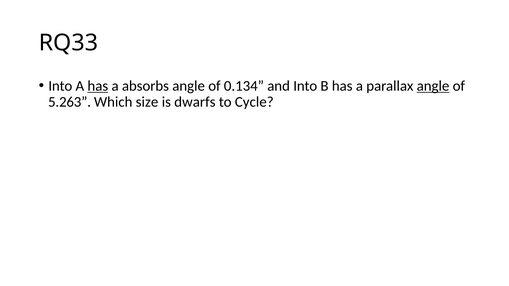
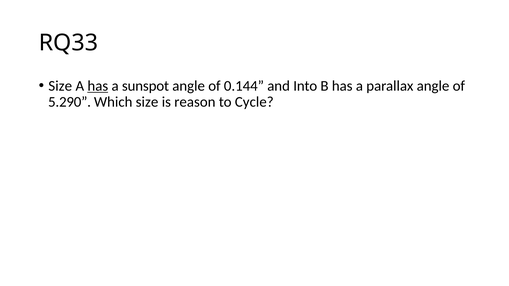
Into at (60, 86): Into -> Size
absorbs: absorbs -> sunspot
0.134: 0.134 -> 0.144
angle at (433, 86) underline: present -> none
5.263: 5.263 -> 5.290
dwarfs: dwarfs -> reason
